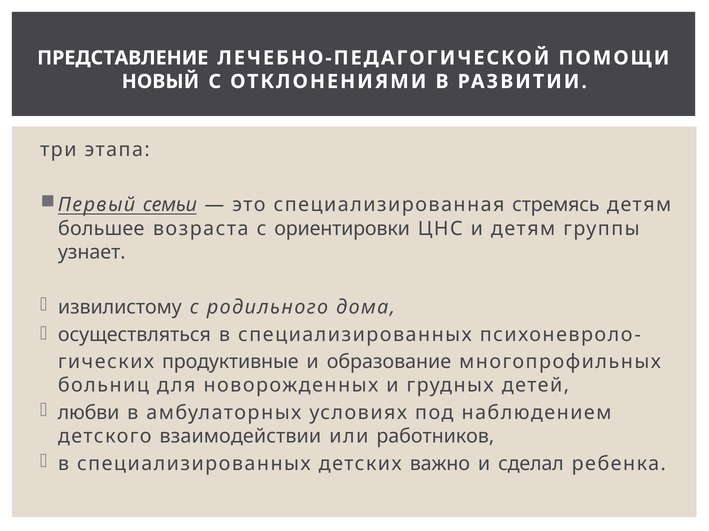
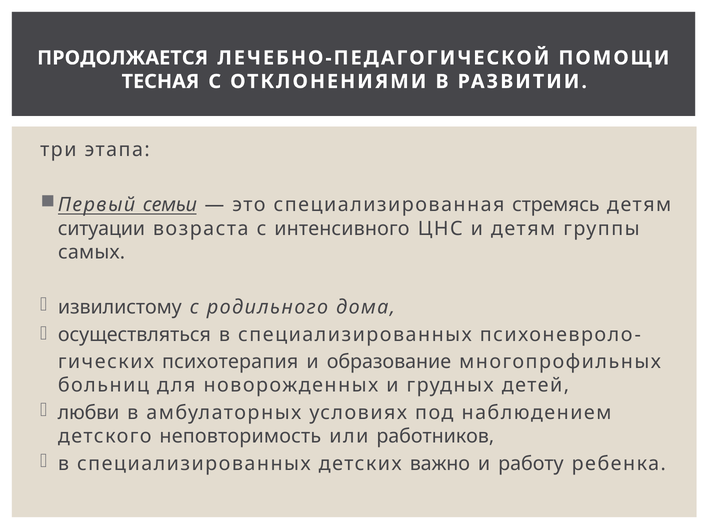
ПРЕДСТАВЛЕНИЕ: ПРЕДСТАВЛЕНИЕ -> ПРОДОЛЖАЕТСЯ
НОВЫЙ: НОВЫЙ -> ТЕСНАЯ
большее: большее -> ситуации
ориентировки: ориентировки -> интенсивного
узнает: узнает -> самых
продуктивные: продуктивные -> психотерапия
взаимодействии: взаимодействии -> неповторимость
сделал: сделал -> работу
